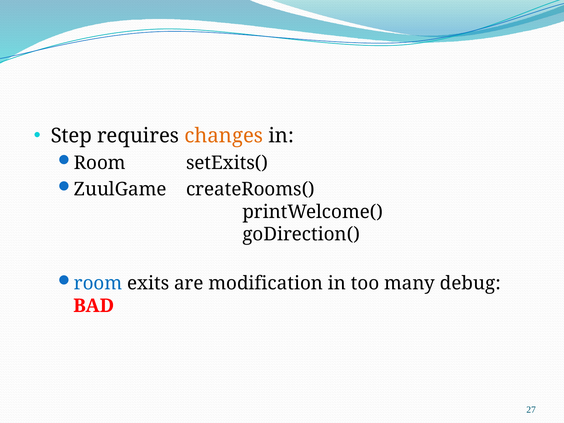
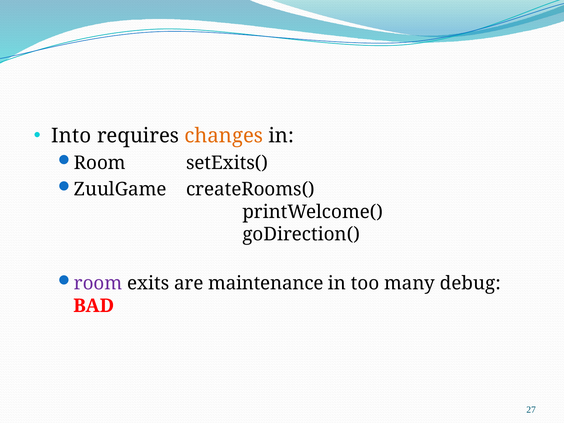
Step: Step -> Into
room at (98, 283) colour: blue -> purple
modification: modification -> maintenance
